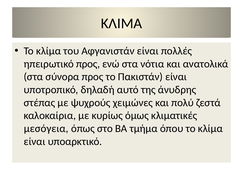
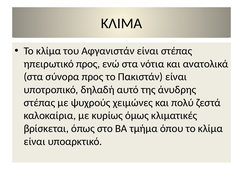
είναι πολλές: πολλές -> στέπας
μεσόγεια: μεσόγεια -> βρίσκεται
